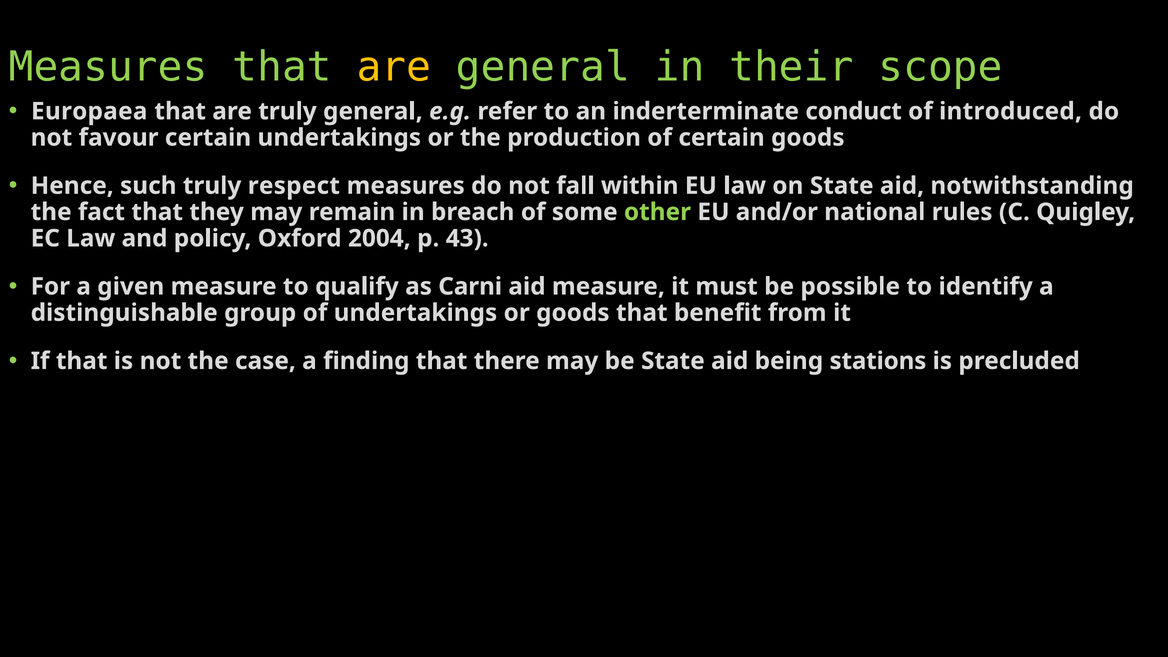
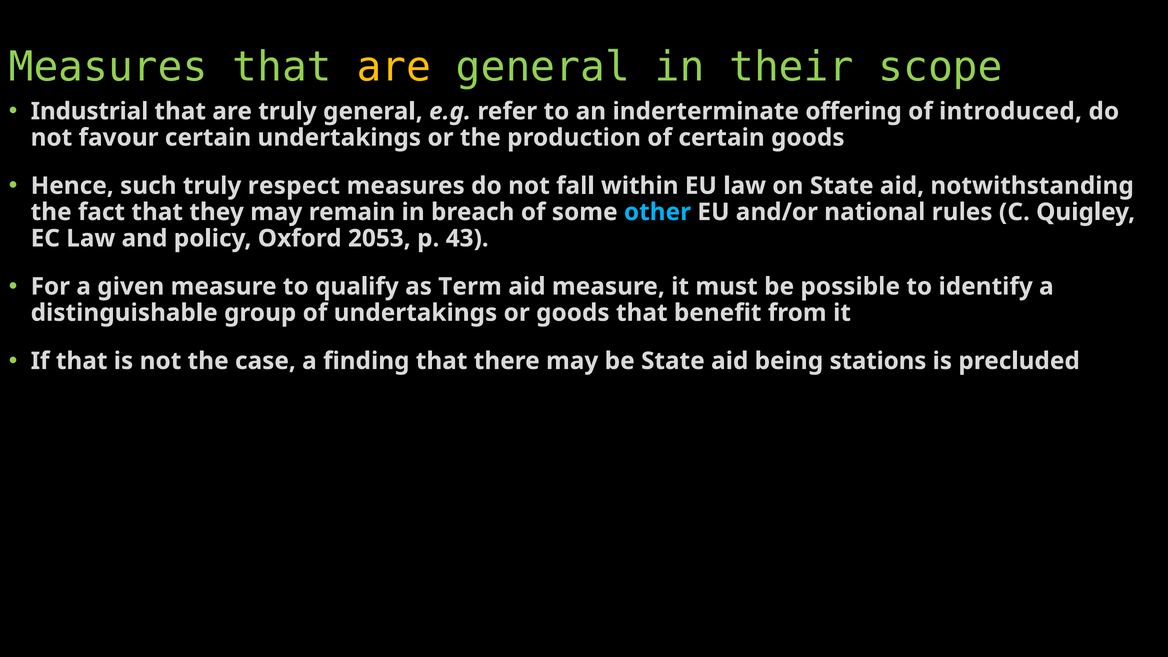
Europaea: Europaea -> Industrial
conduct: conduct -> offering
other colour: light green -> light blue
2004: 2004 -> 2053
Carni: Carni -> Term
